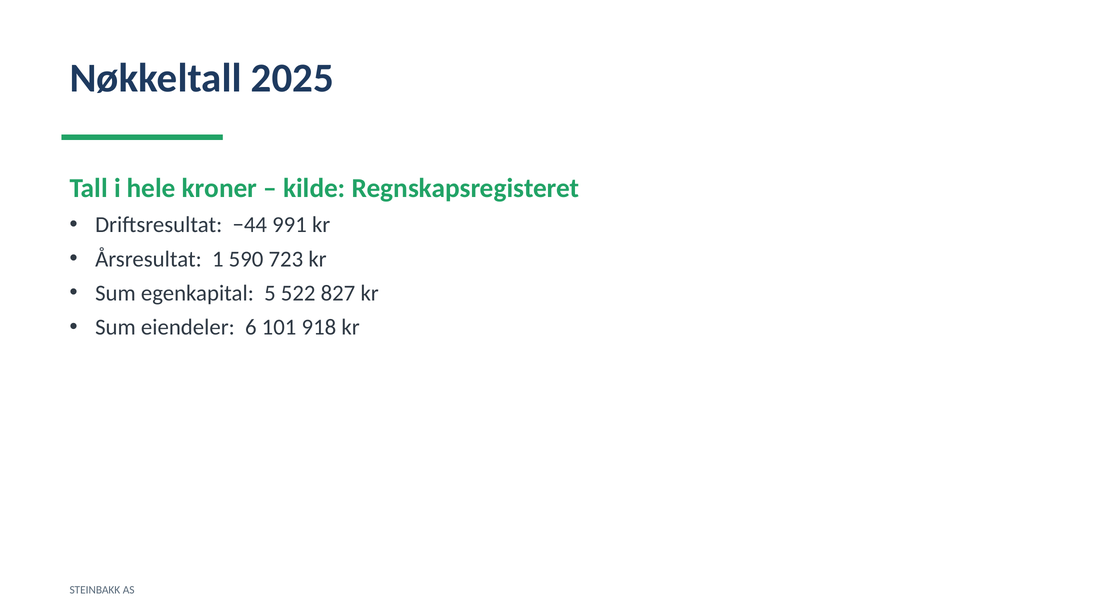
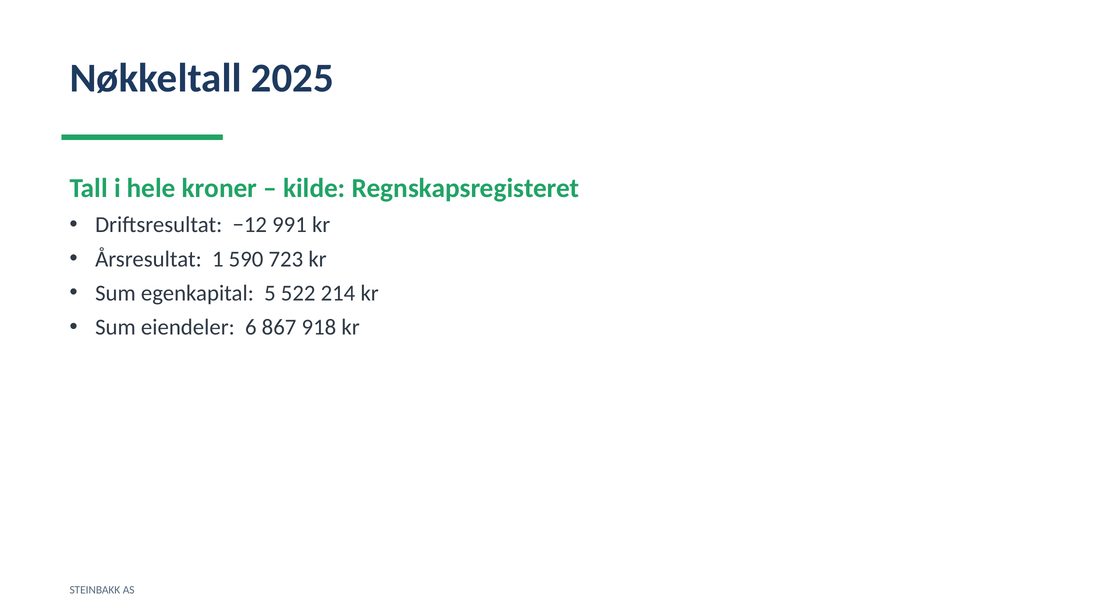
−44: −44 -> −12
827: 827 -> 214
101: 101 -> 867
